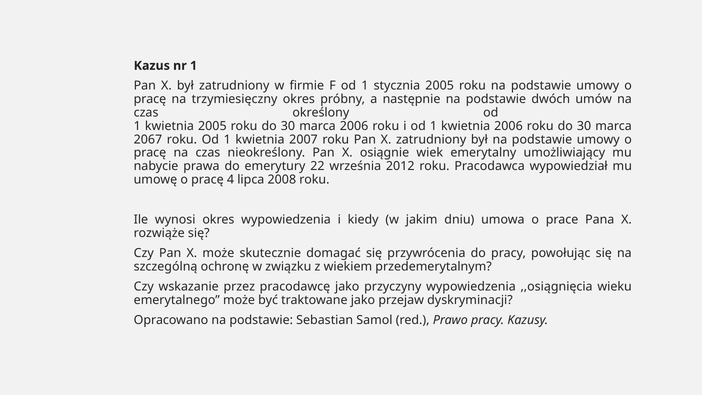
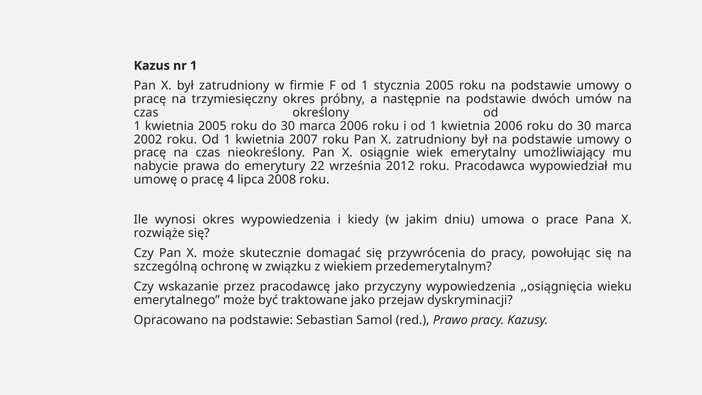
2067: 2067 -> 2002
